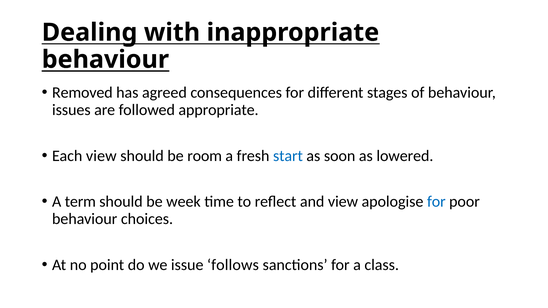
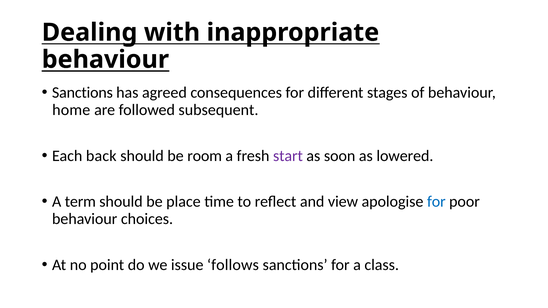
Removed at (82, 93): Removed -> Sanctions
issues: issues -> home
appropriate: appropriate -> subsequent
Each view: view -> back
start colour: blue -> purple
week: week -> place
